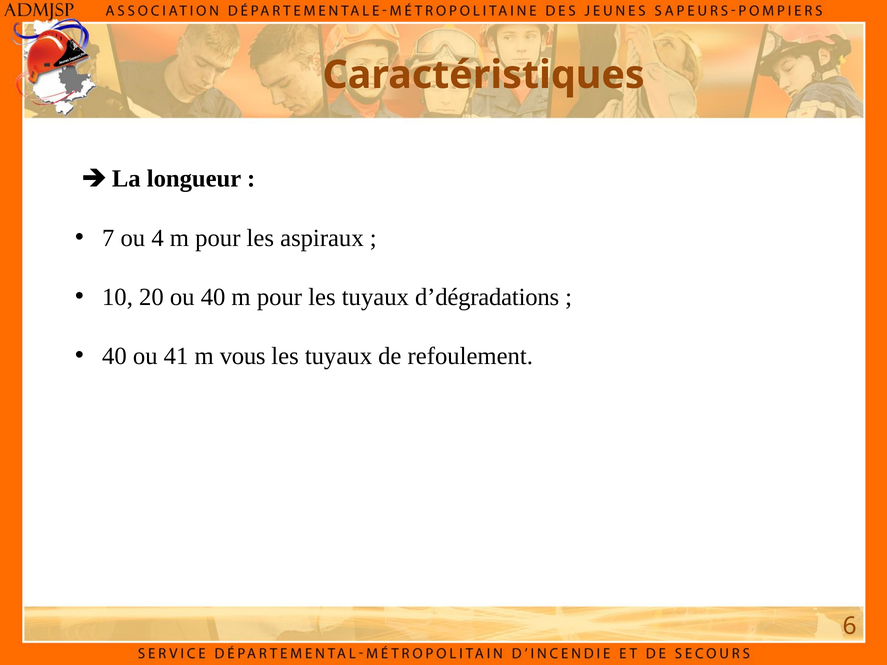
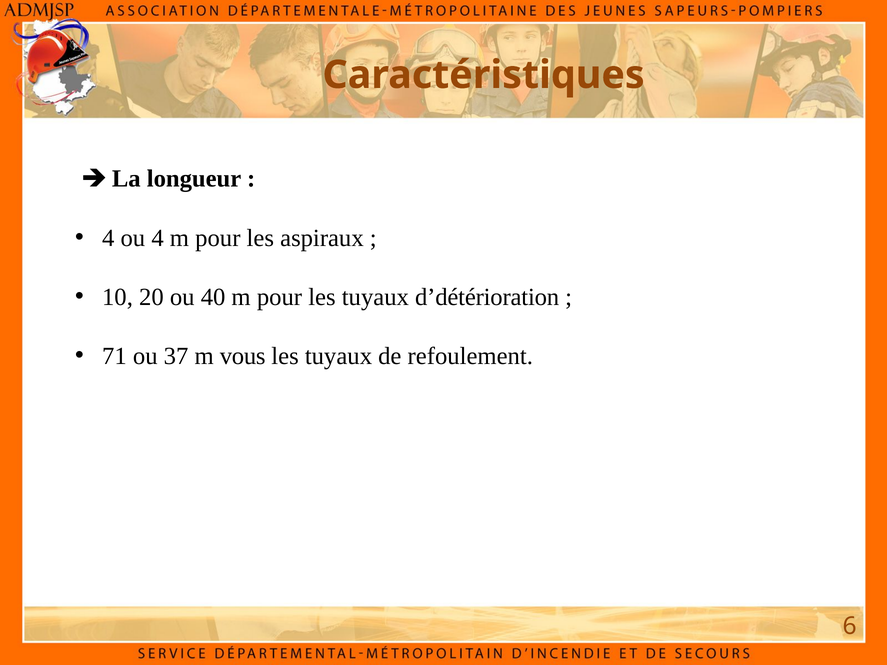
7 at (108, 238): 7 -> 4
d’dégradations: d’dégradations -> d’détérioration
40 at (114, 356): 40 -> 71
41: 41 -> 37
